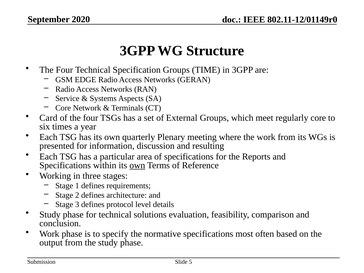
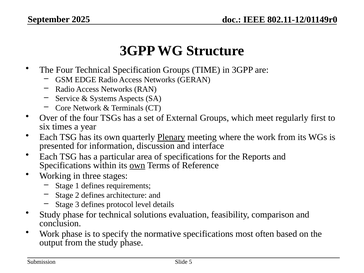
2020: 2020 -> 2025
Card: Card -> Over
regularly core: core -> first
Plenary underline: none -> present
resulting: resulting -> interface
